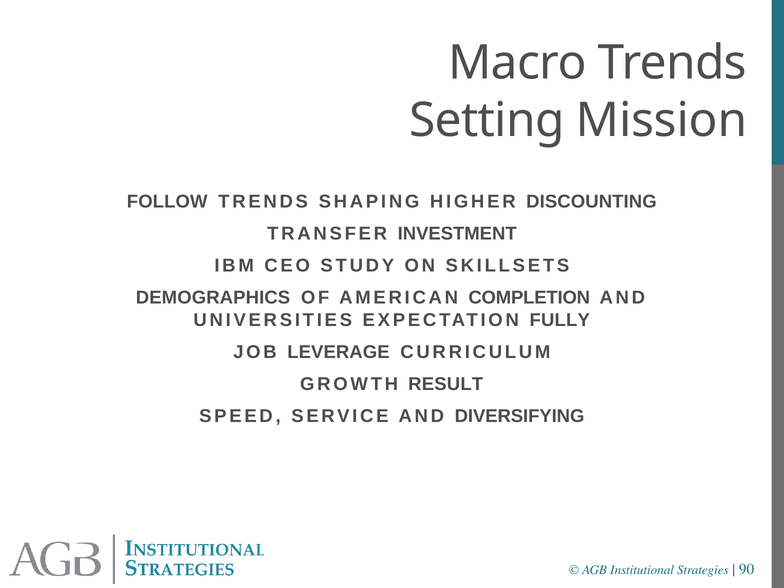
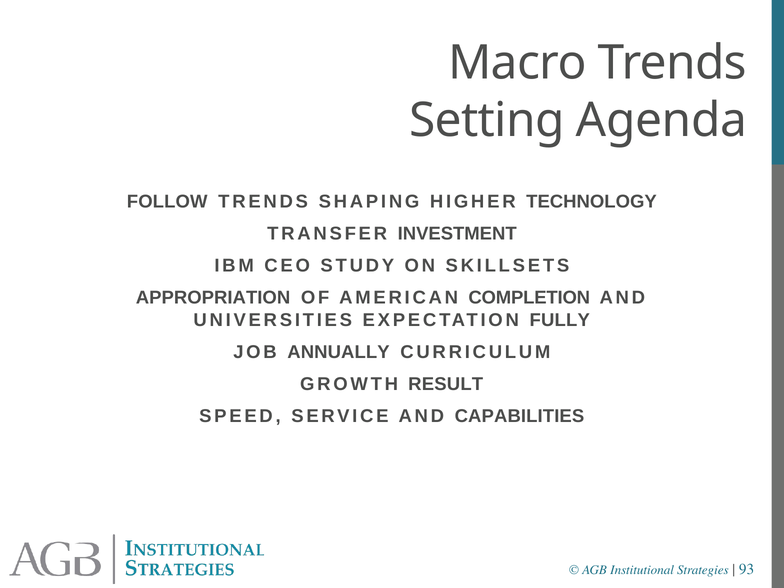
Mission: Mission -> Agenda
DISCOUNTING: DISCOUNTING -> TECHNOLOGY
DEMOGRAPHICS: DEMOGRAPHICS -> APPROPRIATION
LEVERAGE: LEVERAGE -> ANNUALLY
DIVERSIFYING: DIVERSIFYING -> CAPABILITIES
90: 90 -> 93
